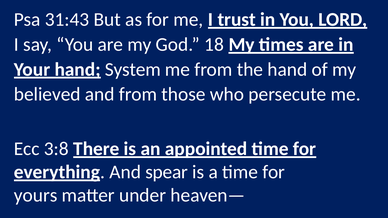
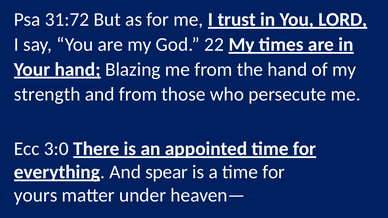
31:43: 31:43 -> 31:72
18: 18 -> 22
System: System -> Blazing
believed: believed -> strength
3:8: 3:8 -> 3:0
